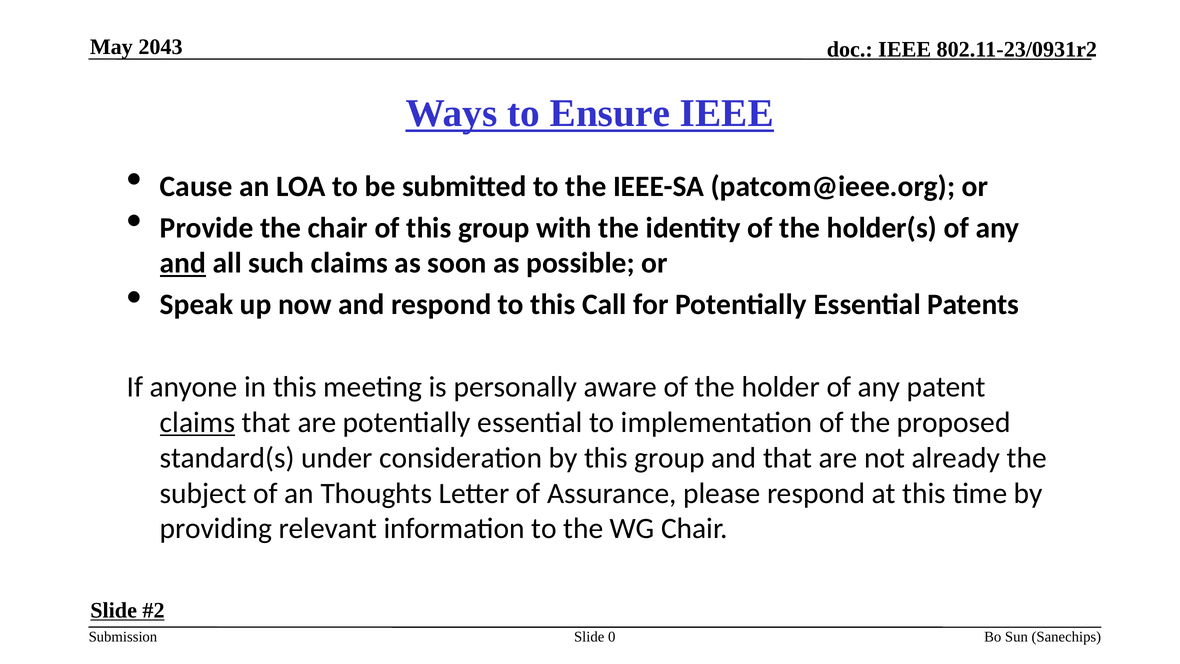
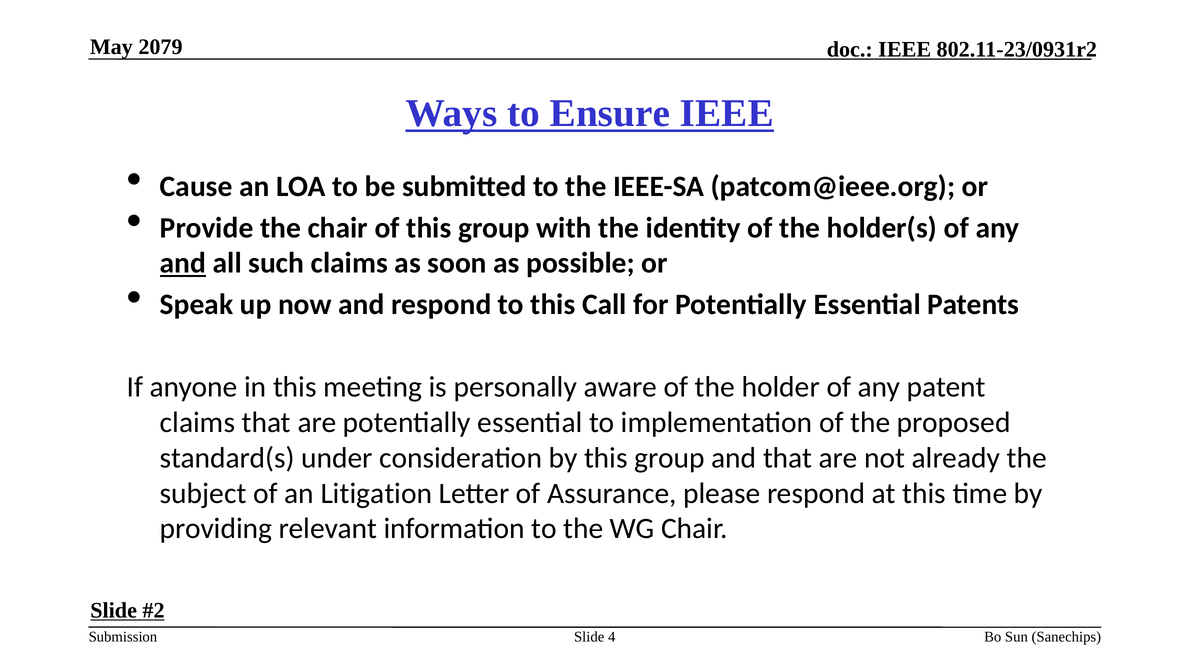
2043: 2043 -> 2079
claims at (197, 422) underline: present -> none
Thoughts: Thoughts -> Litigation
0: 0 -> 4
